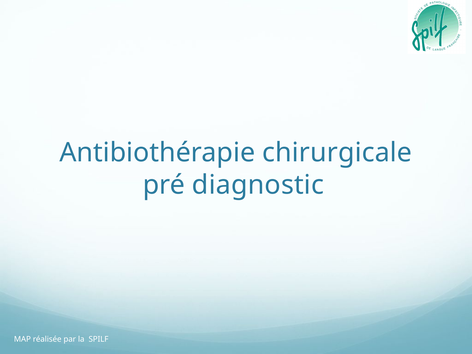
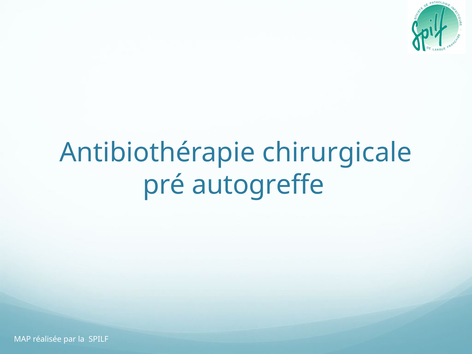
diagnostic: diagnostic -> autogreffe
